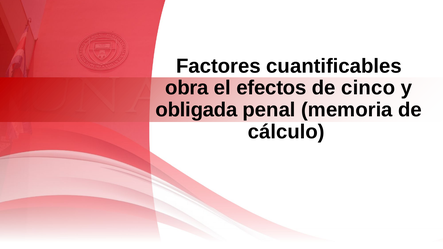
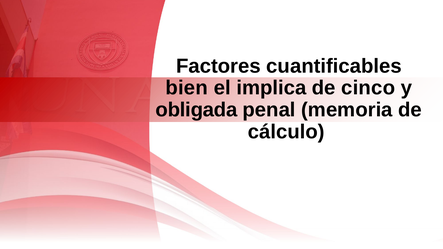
obra: obra -> bien
efectos: efectos -> implica
